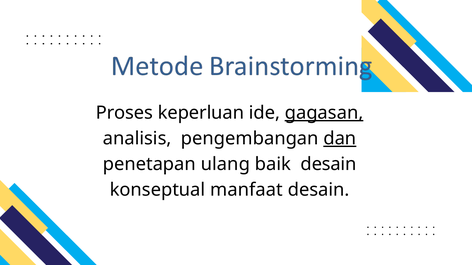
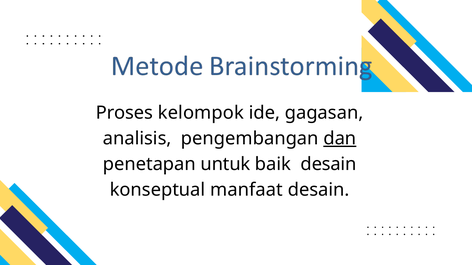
keperluan: keperluan -> kelompok
gagasan underline: present -> none
ulang: ulang -> untuk
